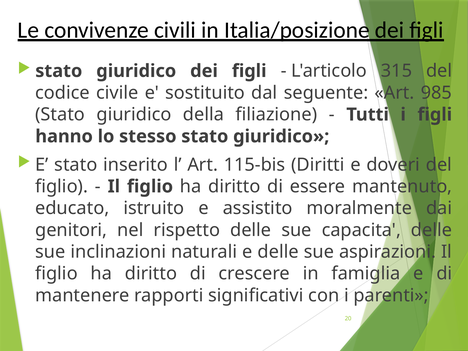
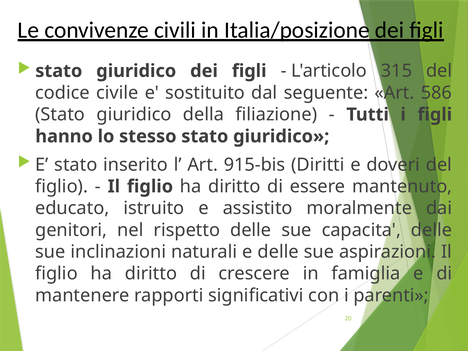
985: 985 -> 586
115-bis: 115-bis -> 915-bis
